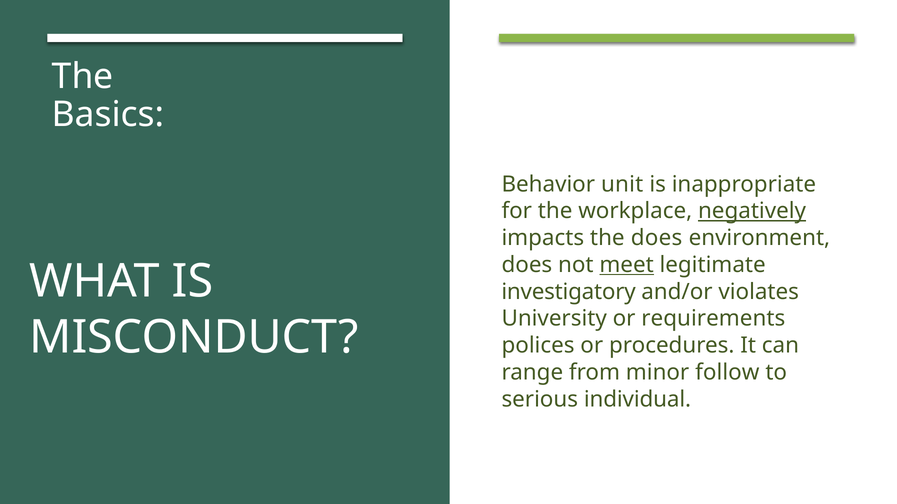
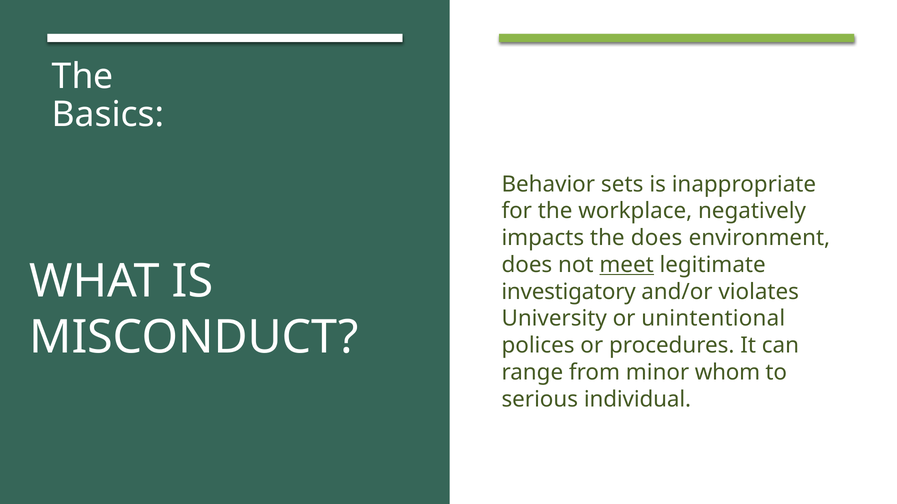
unit: unit -> sets
negatively underline: present -> none
requirements: requirements -> unintentional
follow: follow -> whom
